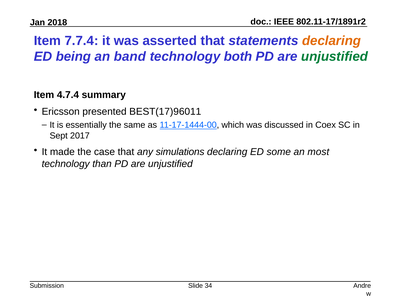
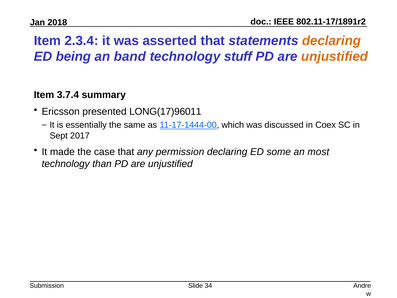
7.7.4: 7.7.4 -> 2.3.4
both: both -> stuff
unjustified at (335, 57) colour: green -> orange
4.7.4: 4.7.4 -> 3.7.4
BEST(17)96011: BEST(17)96011 -> LONG(17)96011
simulations: simulations -> permission
